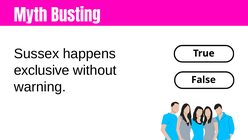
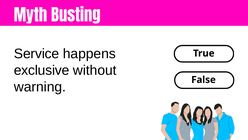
Sussex: Sussex -> Service
